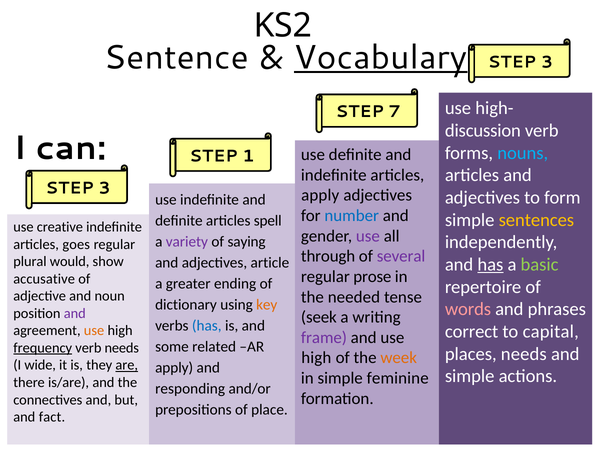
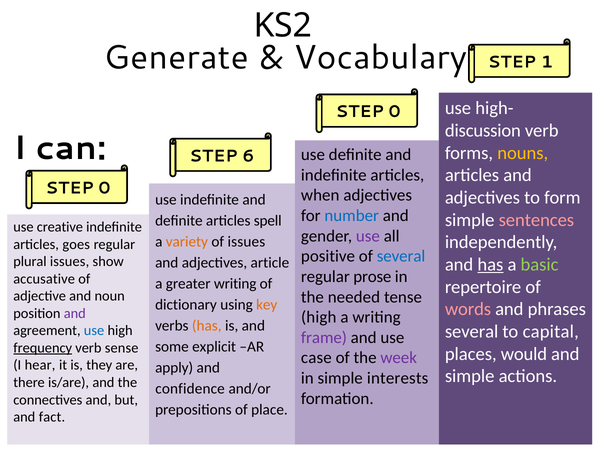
Sentence: Sentence -> Generate
Vocabulary underline: present -> none
3 at (547, 62): 3 -> 1
7 at (395, 112): 7 -> 0
nouns colour: light blue -> yellow
1: 1 -> 6
3 at (104, 188): 3 -> 0
apply at (320, 195): apply -> when
sentences colour: yellow -> pink
variety colour: purple -> orange
of saying: saying -> issues
through: through -> positive
several at (401, 256) colour: purple -> blue
plural would: would -> issues
greater ending: ending -> writing
seek at (319, 317): seek -> high
has at (207, 325) colour: blue -> orange
correct at (472, 331): correct -> several
use at (94, 330) colour: orange -> blue
related: related -> explicit
verb needs: needs -> sense
places needs: needs -> would
high at (316, 358): high -> case
week colour: orange -> purple
wide: wide -> hear
are underline: present -> none
feminine: feminine -> interests
responding: responding -> confidence
